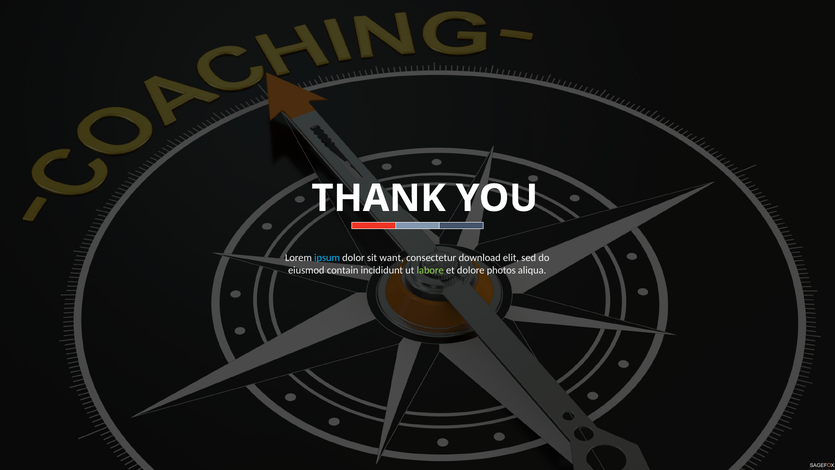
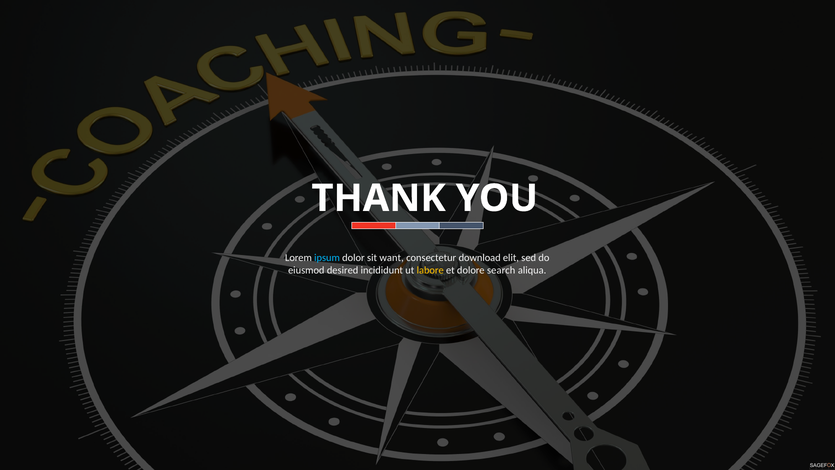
contain: contain -> desired
labore colour: light green -> yellow
photos: photos -> search
